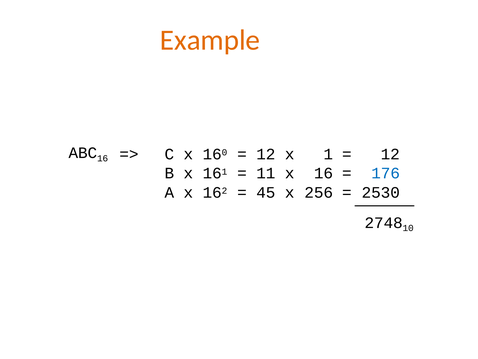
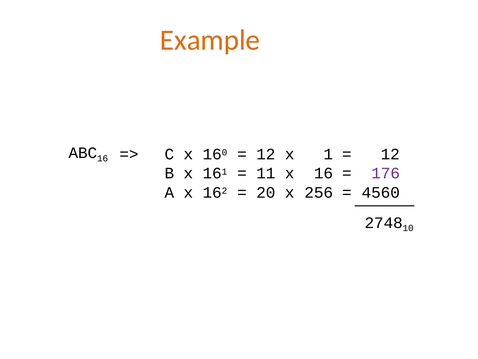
176 colour: blue -> purple
45: 45 -> 20
2530: 2530 -> 4560
